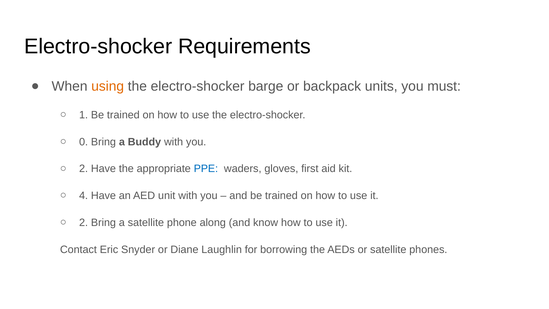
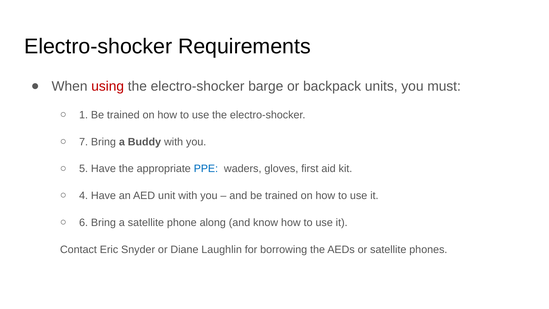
using colour: orange -> red
0: 0 -> 7
2 at (84, 169): 2 -> 5
2 at (84, 222): 2 -> 6
